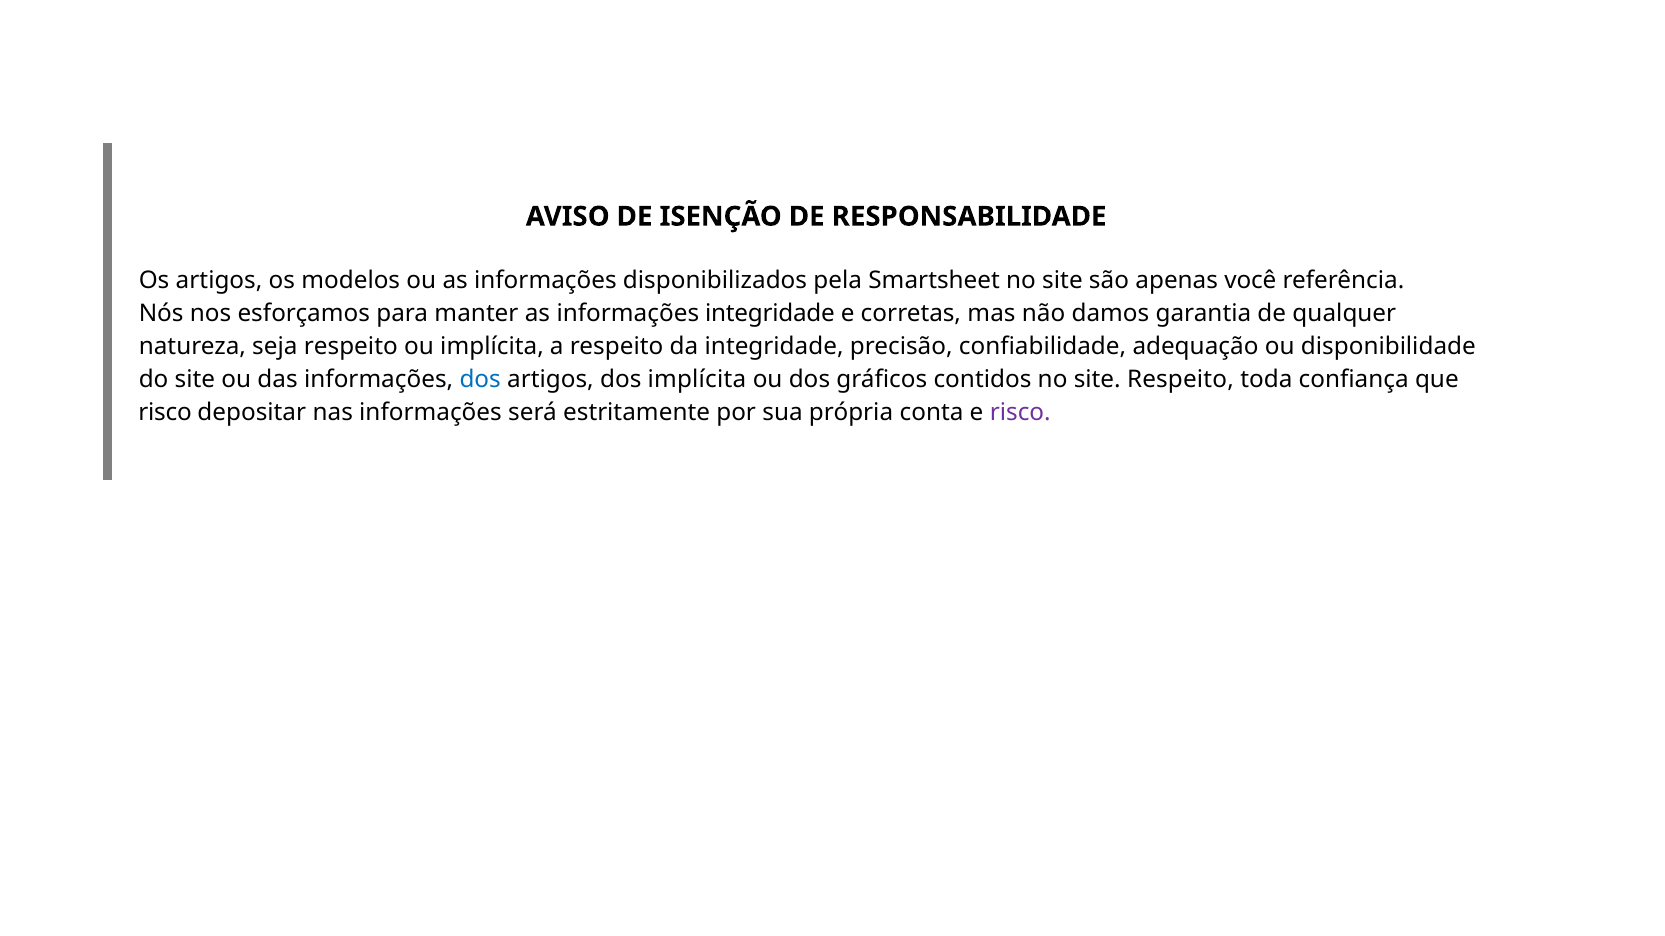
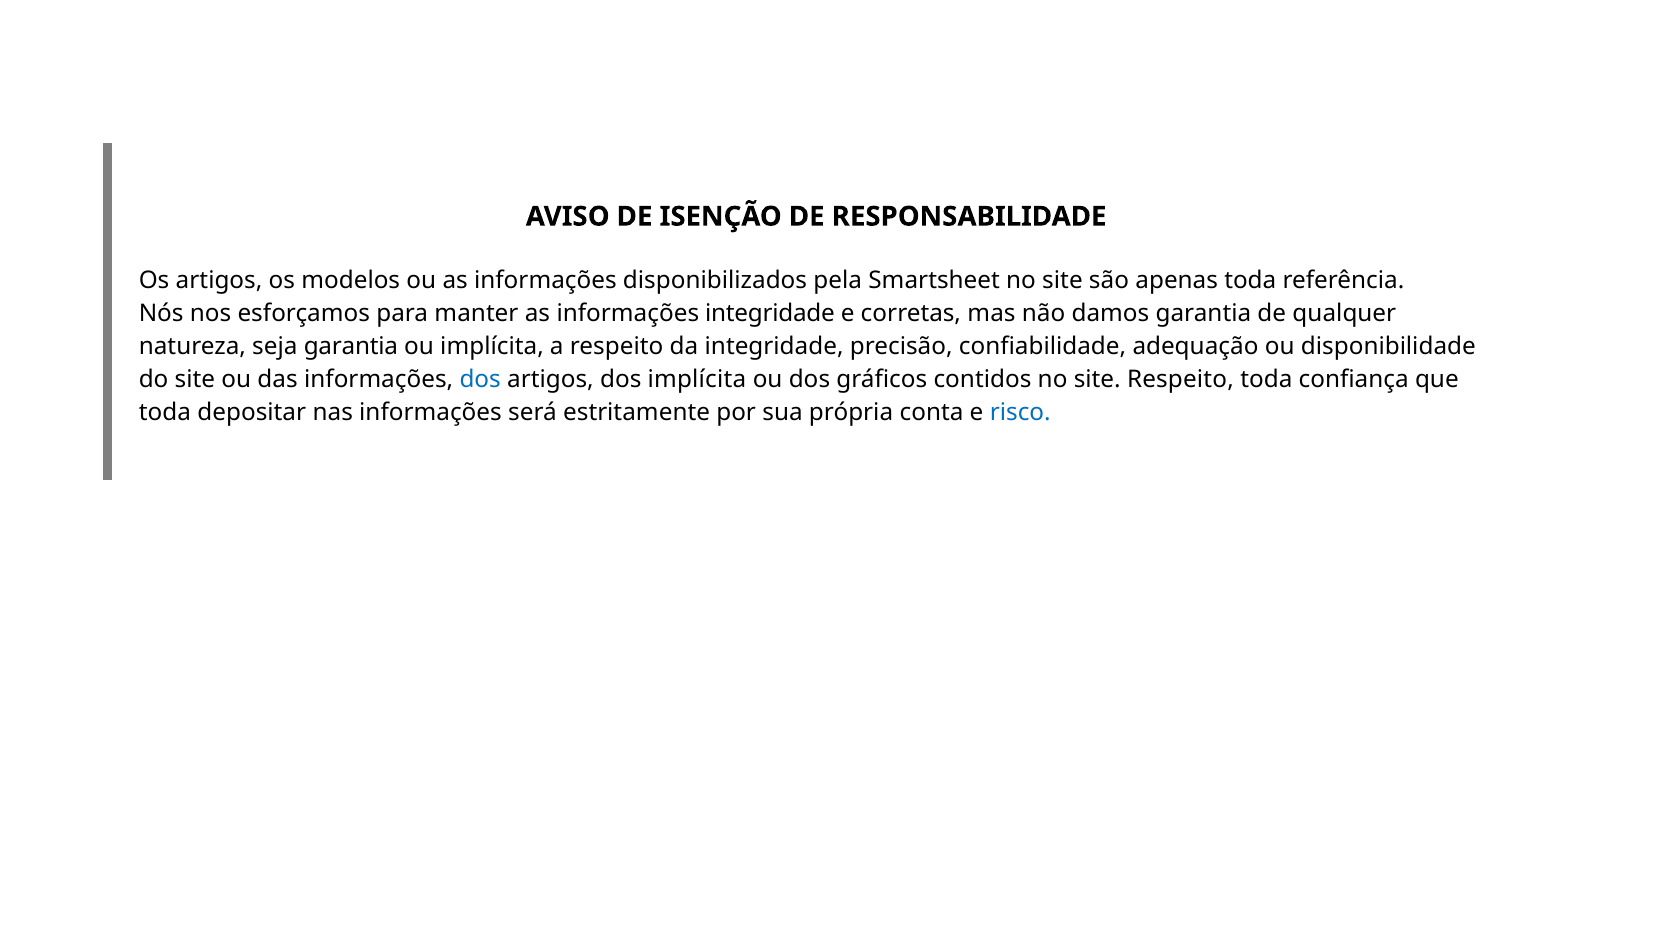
apenas você: você -> toda
seja respeito: respeito -> garantia
risco at (165, 413): risco -> toda
risco at (1020, 413) colour: purple -> blue
